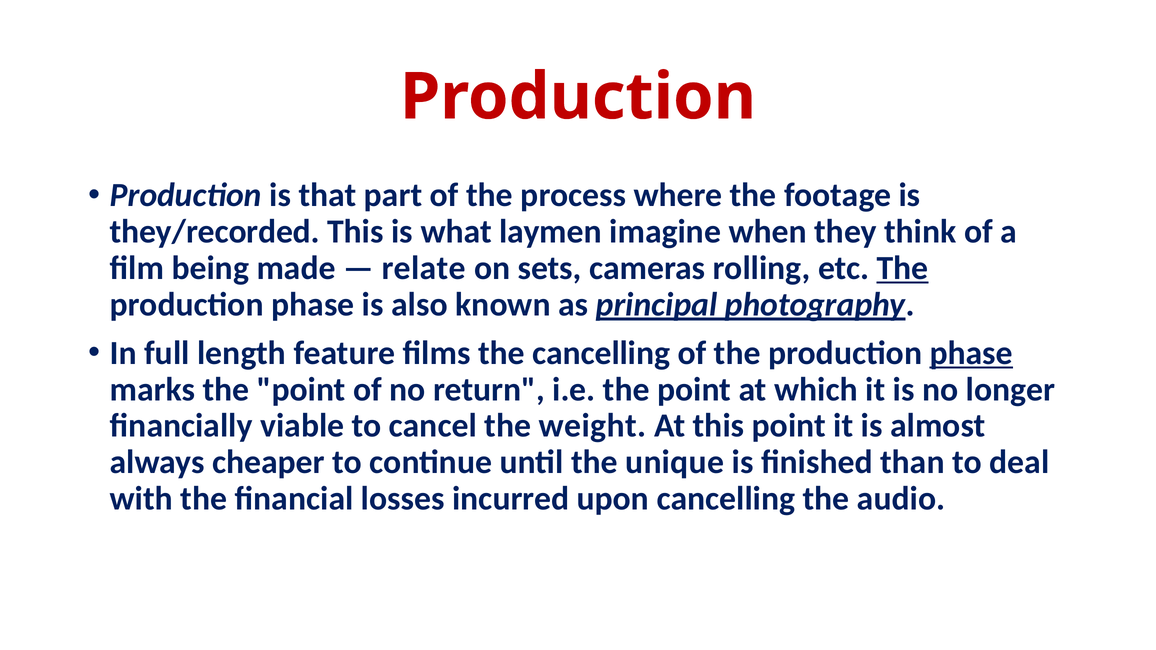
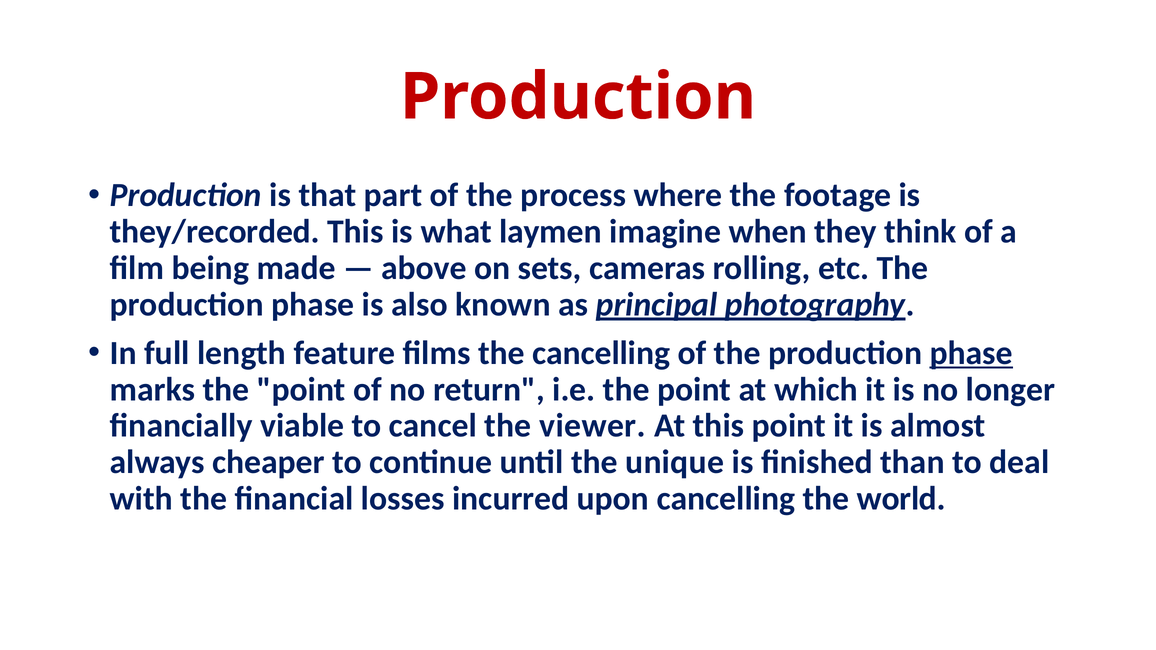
relate: relate -> above
The at (903, 268) underline: present -> none
weight: weight -> viewer
audio: audio -> world
